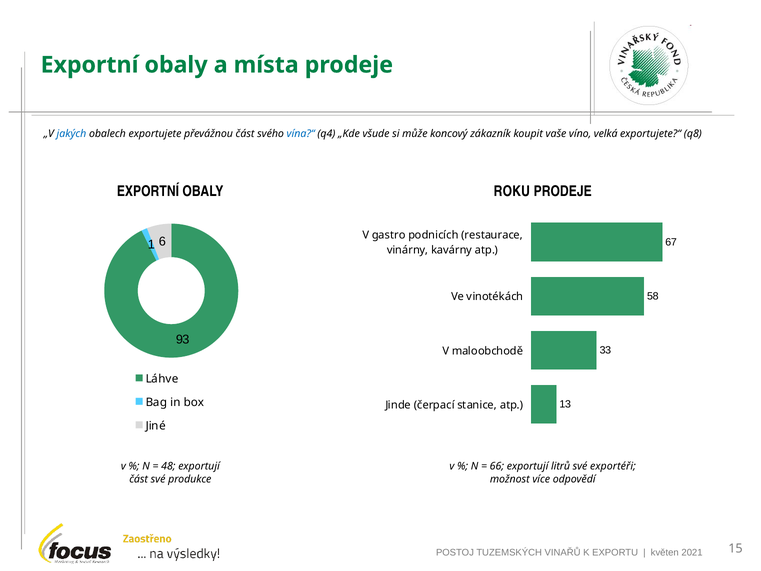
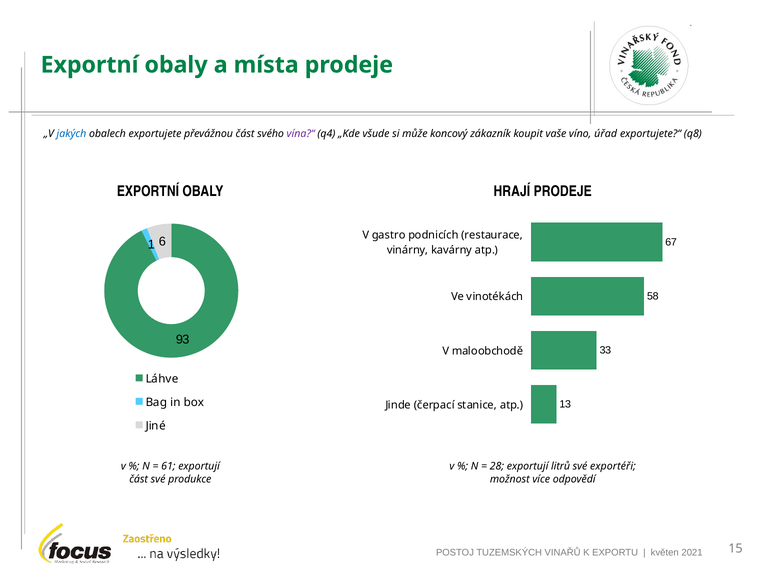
vína?“ colour: blue -> purple
velká: velká -> úřad
ROKU: ROKU -> HRAJÍ
48: 48 -> 61
66: 66 -> 28
